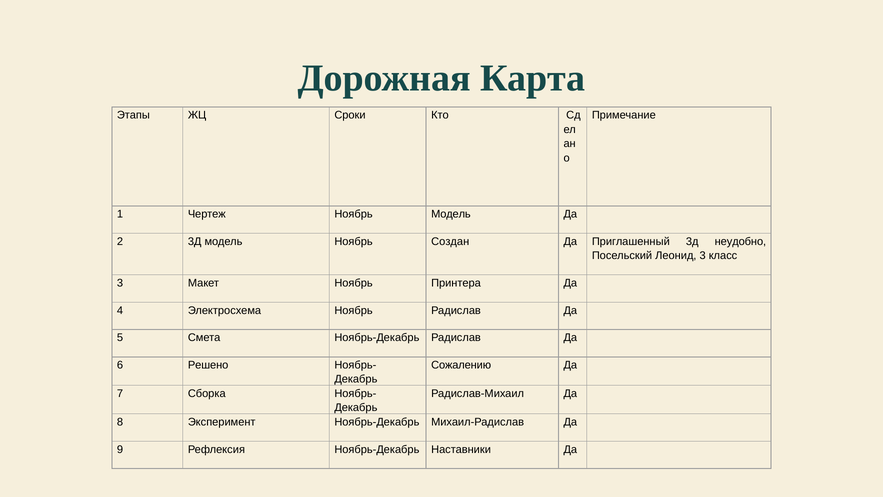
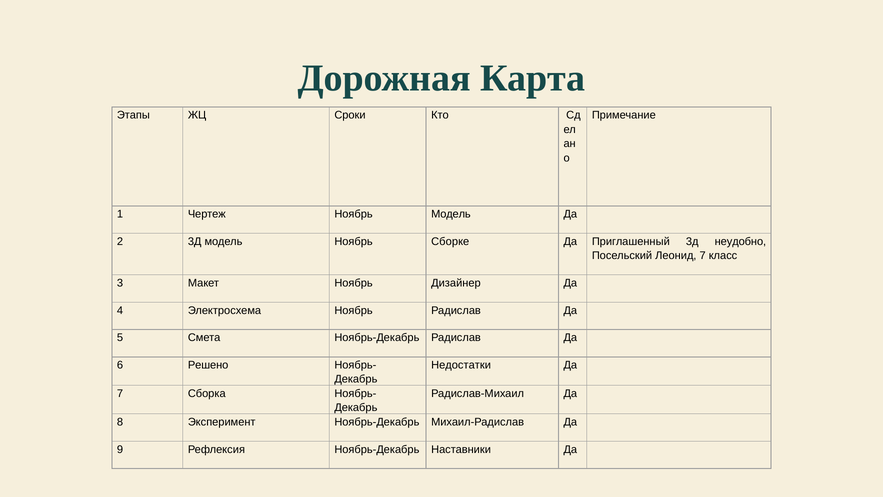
Создан: Создан -> Сборке
Леонид 3: 3 -> 7
Принтера: Принтера -> Дизайнер
Сожалению: Сожалению -> Недостатки
